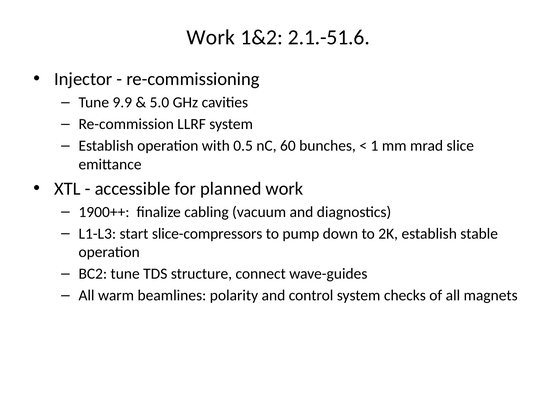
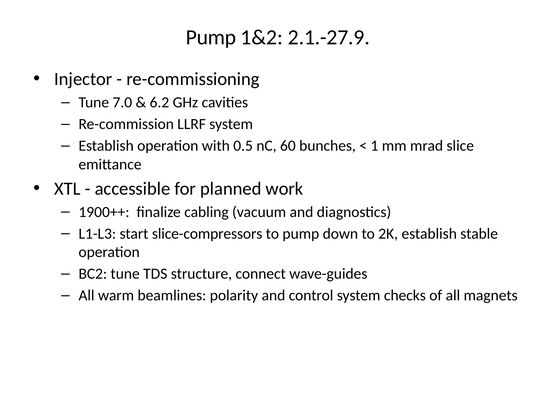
Work at (211, 37): Work -> Pump
2.1.-51.6: 2.1.-51.6 -> 2.1.-27.9
9.9: 9.9 -> 7.0
5.0: 5.0 -> 6.2
